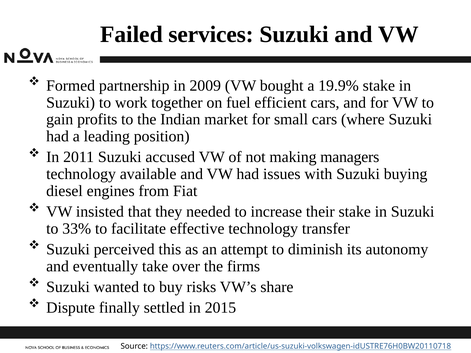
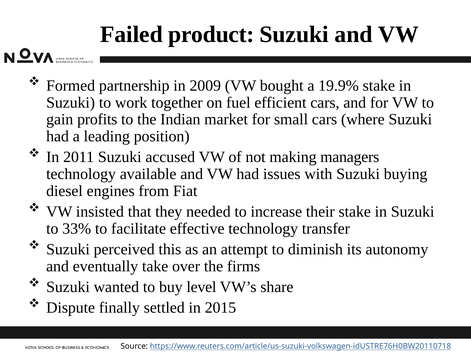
services: services -> product
risks: risks -> level
